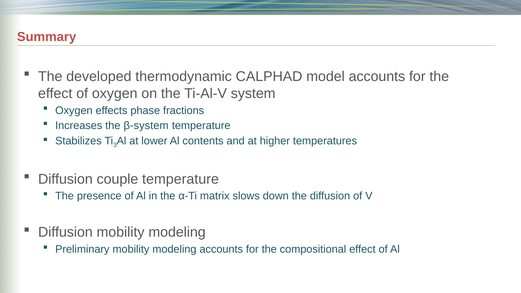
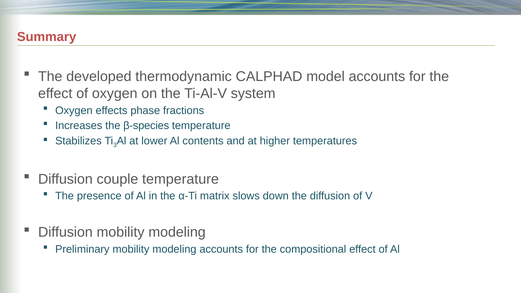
β-system: β-system -> β-species
